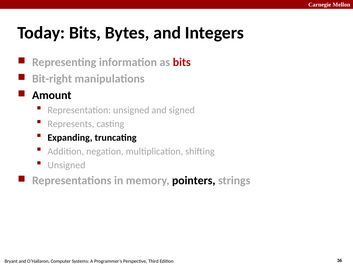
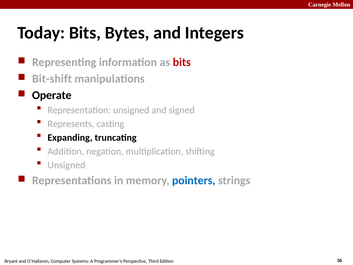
Bit-right: Bit-right -> Bit-shift
Amount: Amount -> Operate
pointers colour: black -> blue
